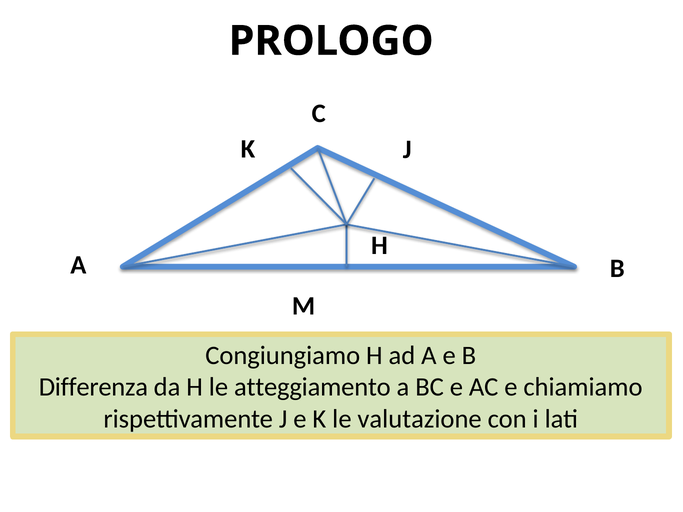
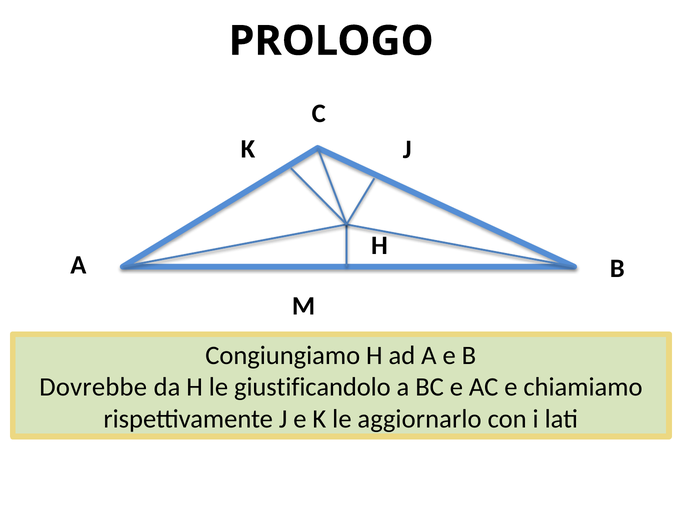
Differenza: Differenza -> Dovrebbe
atteggiamento: atteggiamento -> giustificandolo
valutazione: valutazione -> aggiornarlo
